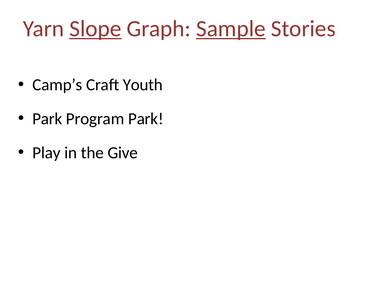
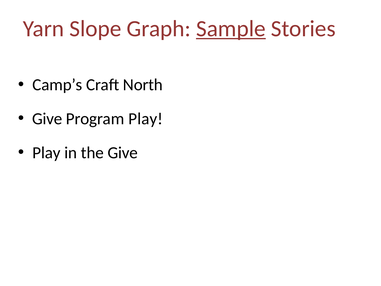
Slope underline: present -> none
Youth: Youth -> North
Park at (47, 119): Park -> Give
Program Park: Park -> Play
